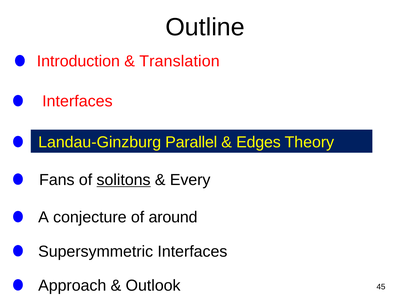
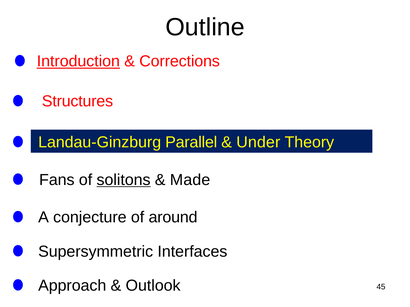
Introduction underline: none -> present
Translation: Translation -> Corrections
Interfaces at (77, 102): Interfaces -> Structures
Edges: Edges -> Under
Every: Every -> Made
